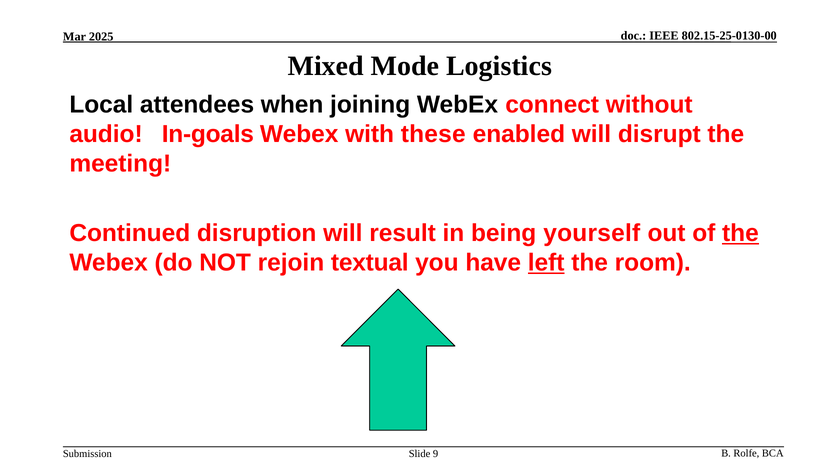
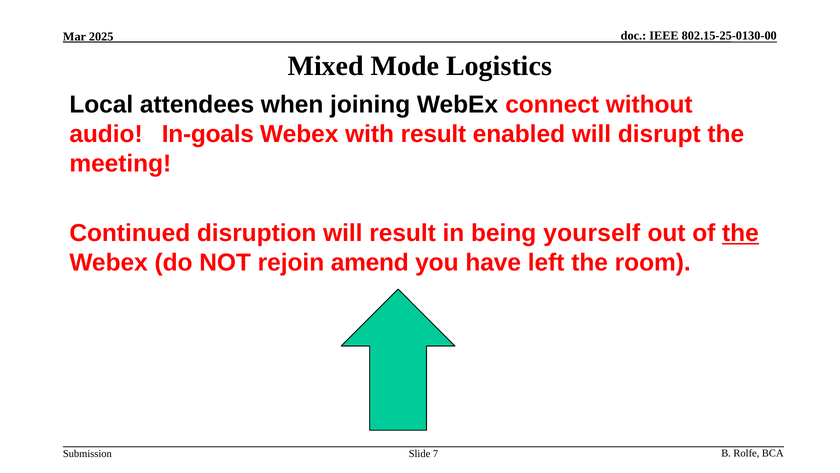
with these: these -> result
textual: textual -> amend
left underline: present -> none
9: 9 -> 7
